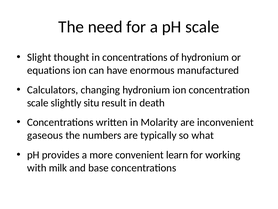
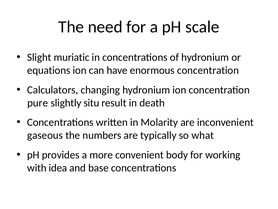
thought: thought -> muriatic
enormous manufactured: manufactured -> concentration
scale at (38, 103): scale -> pure
learn: learn -> body
milk: milk -> idea
